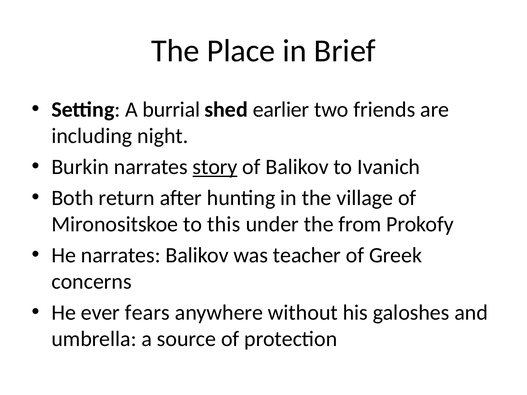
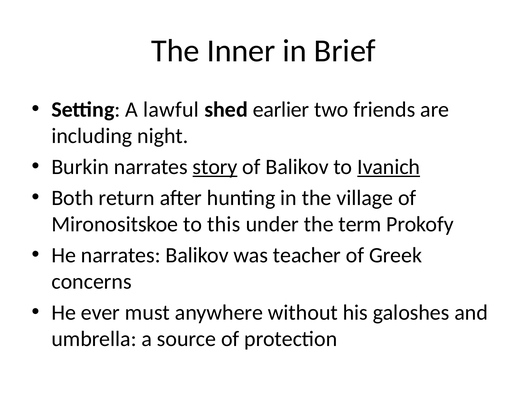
Place: Place -> Inner
burrial: burrial -> lawful
Ivanich underline: none -> present
from: from -> term
fears: fears -> must
